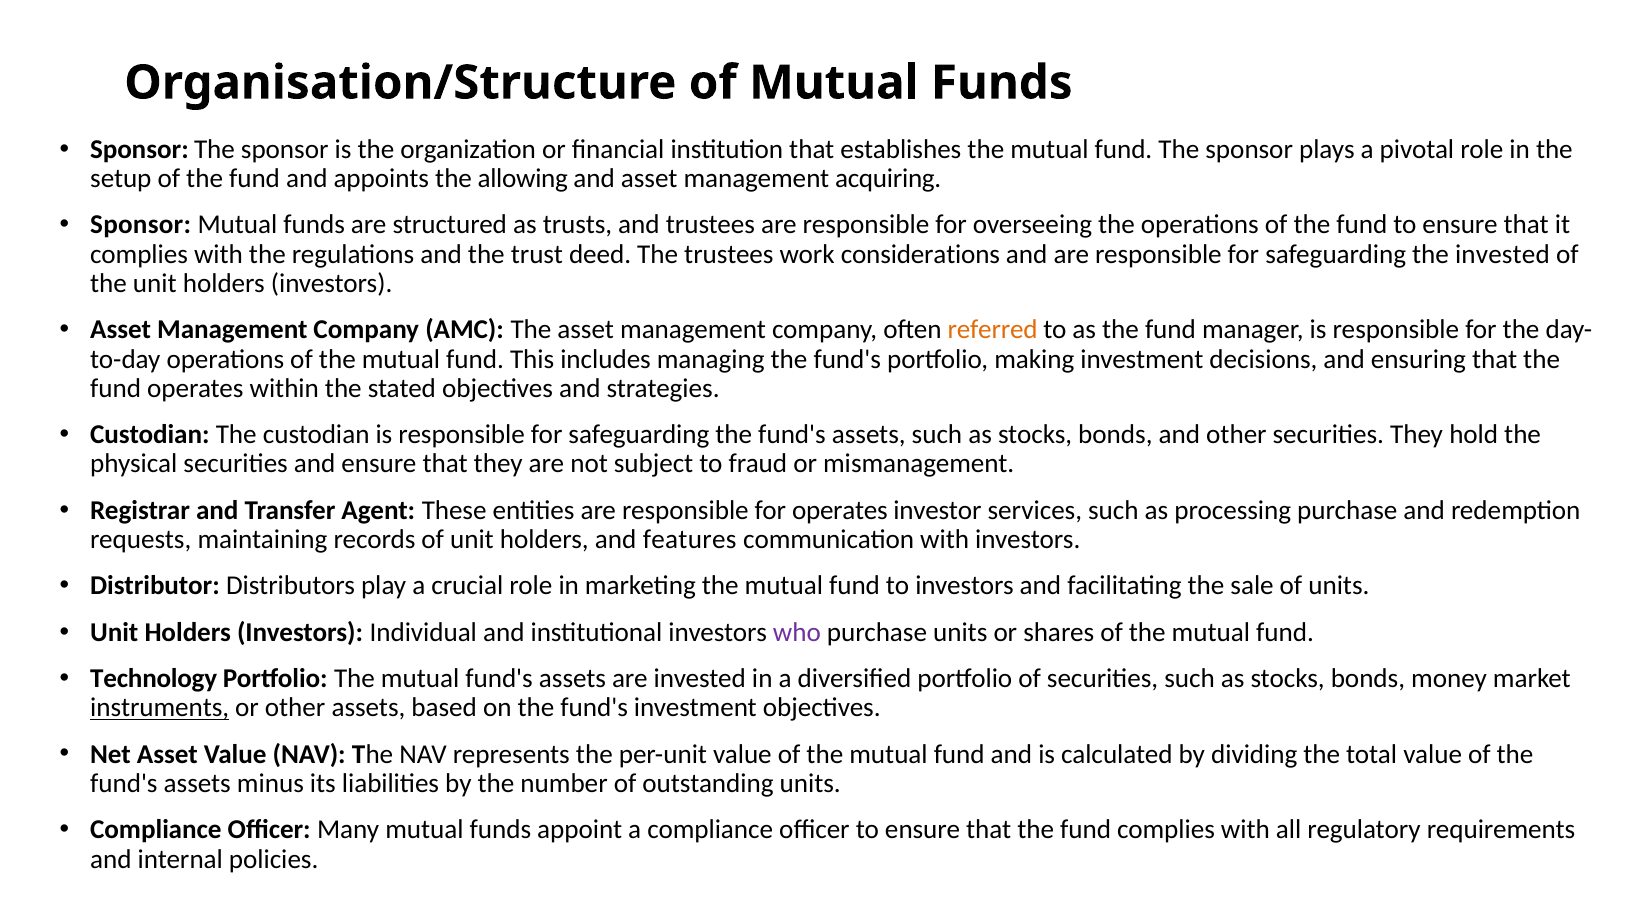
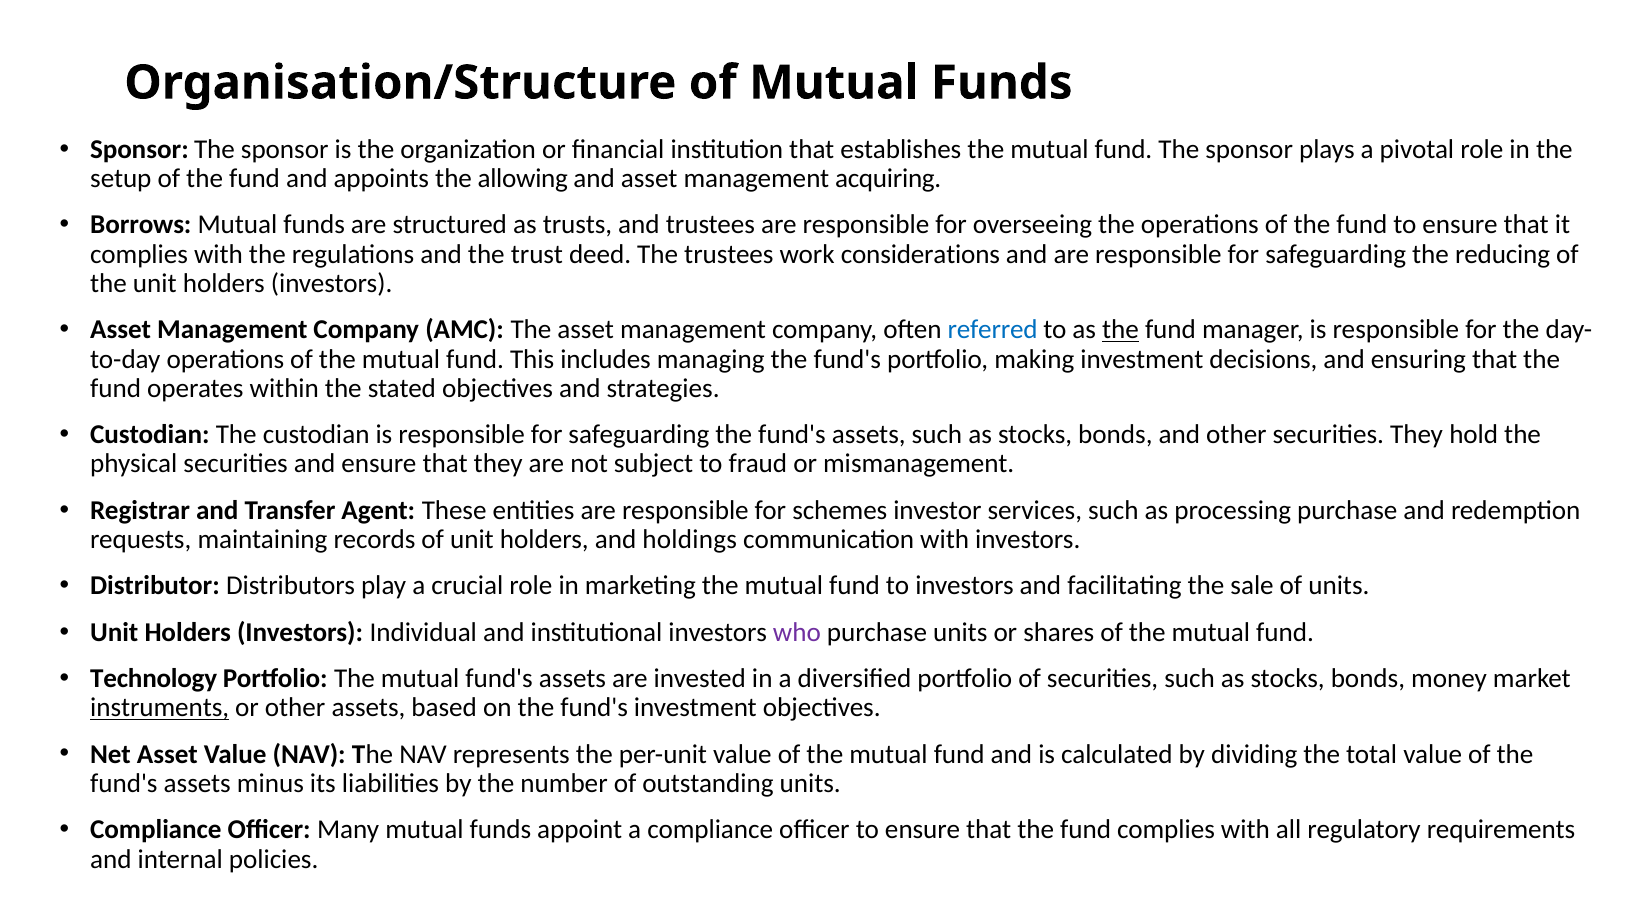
Sponsor at (141, 225): Sponsor -> Borrows
the invested: invested -> reducing
referred colour: orange -> blue
the at (1121, 330) underline: none -> present
for operates: operates -> schemes
features: features -> holdings
